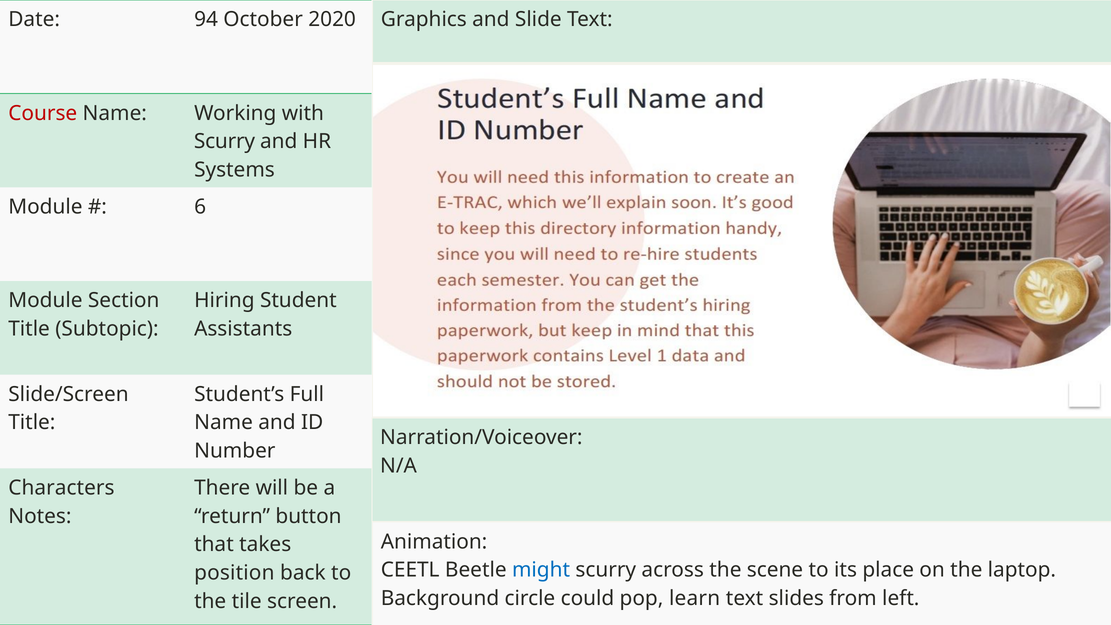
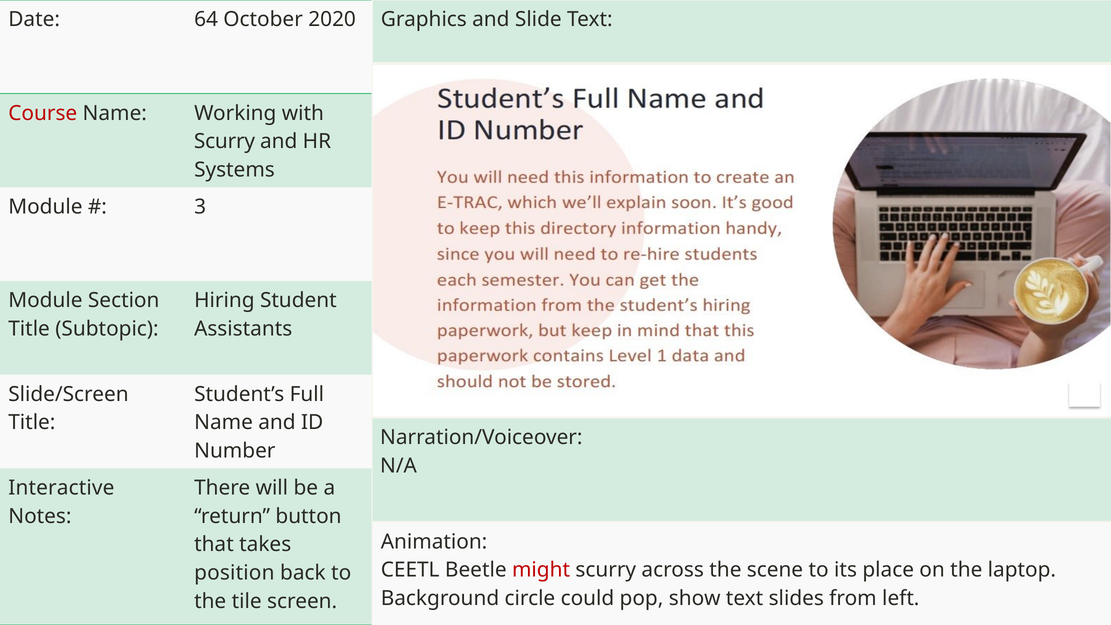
94: 94 -> 64
6: 6 -> 3
Characters: Characters -> Interactive
might colour: blue -> red
learn: learn -> show
